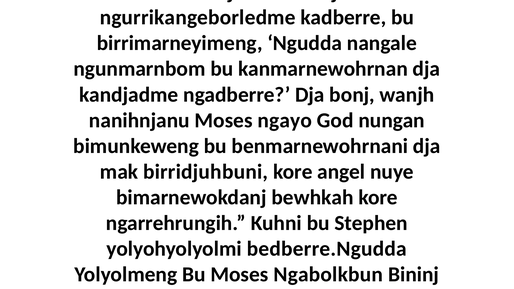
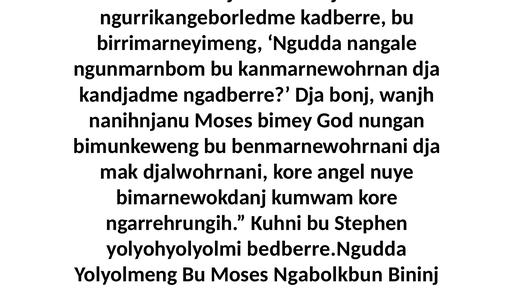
ngayo: ngayo -> bimey
birridjuhbuni: birridjuhbuni -> djalwohrnani
bewhkah: bewhkah -> kumwam
